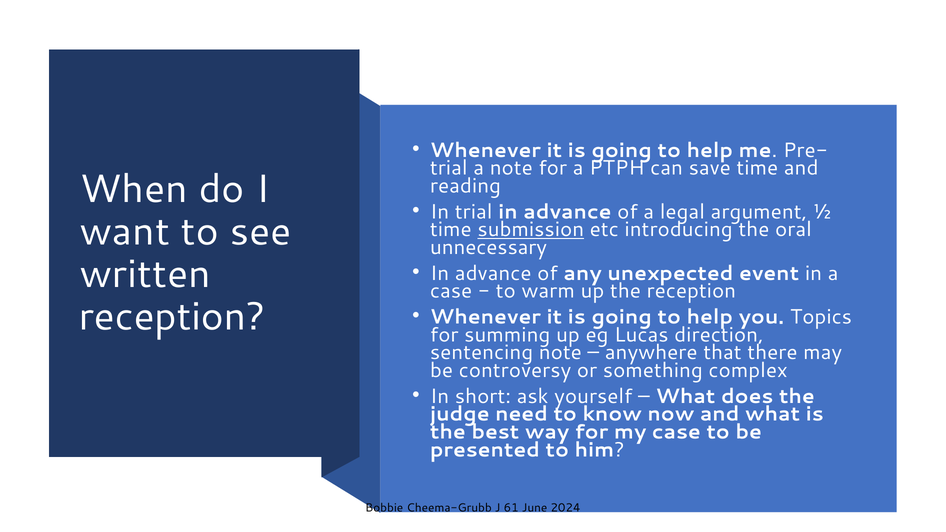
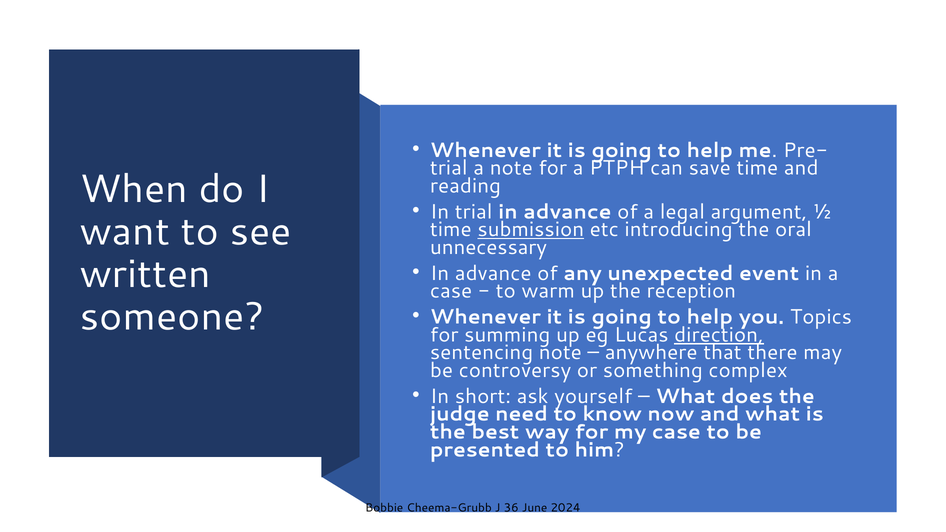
reception at (172, 317): reception -> someone
direction underline: none -> present
61: 61 -> 36
